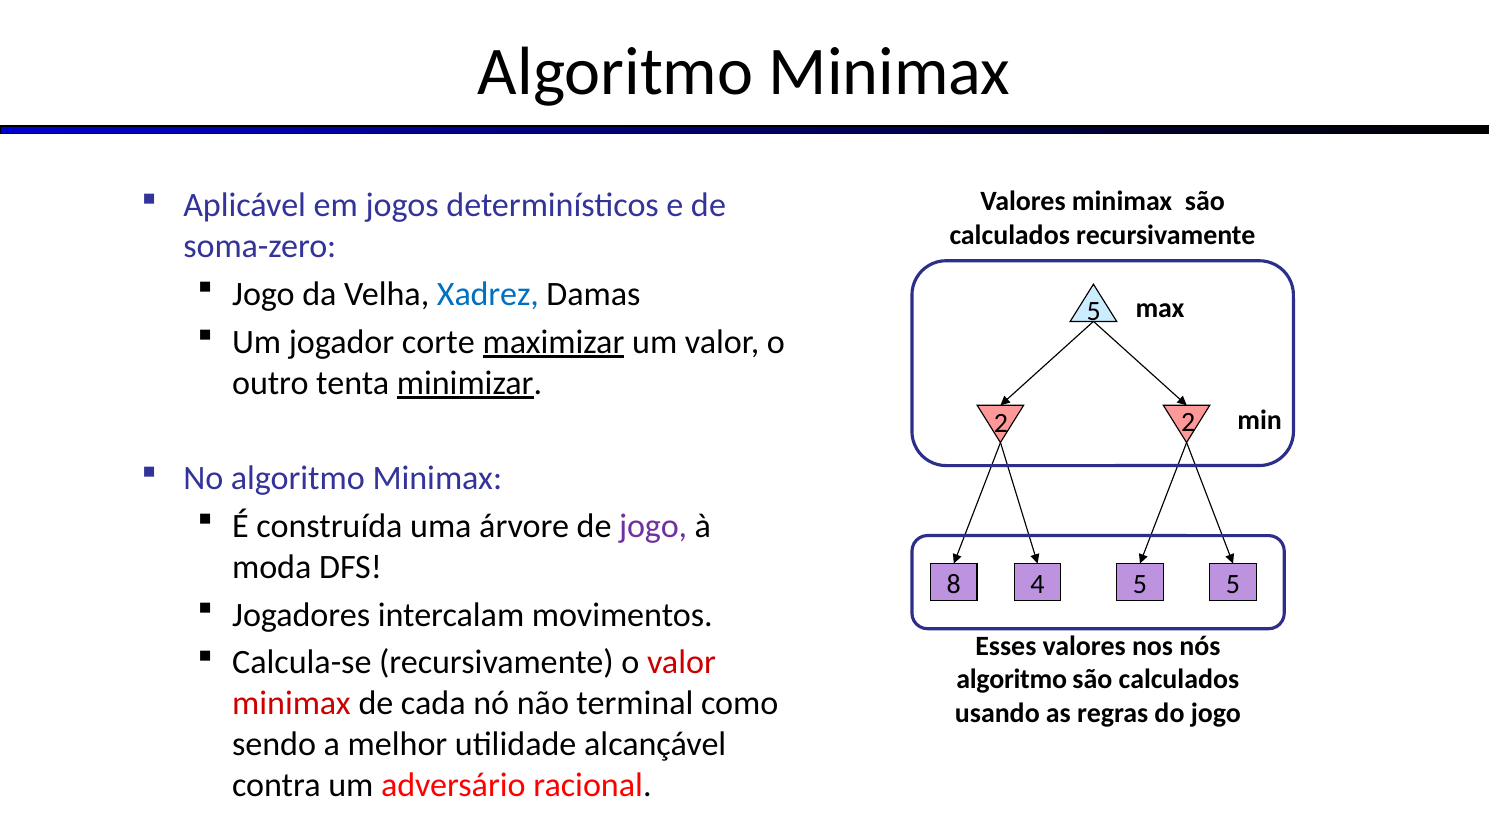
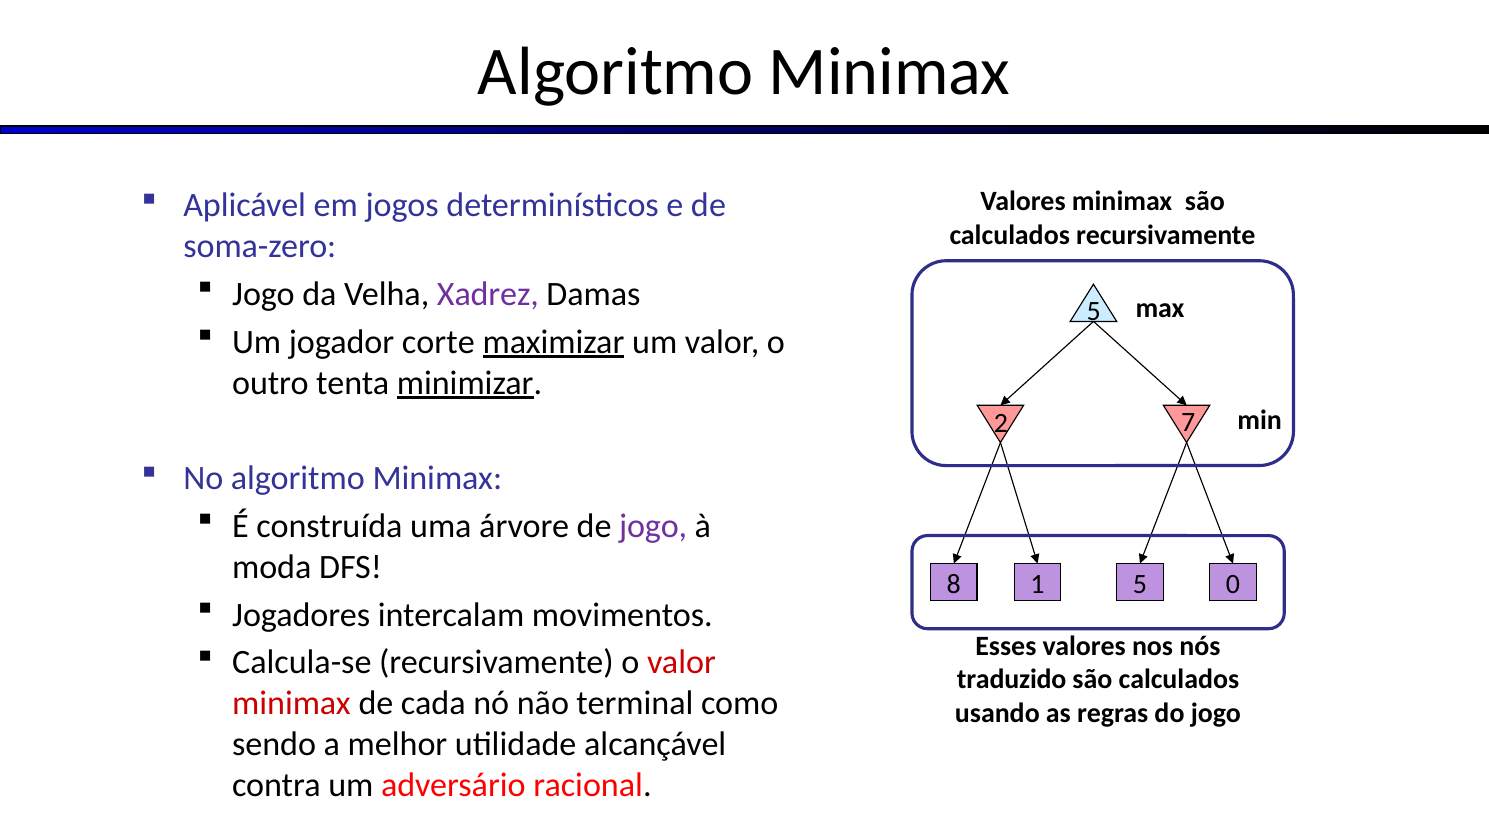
Xadrez colour: blue -> purple
2 2: 2 -> 7
4: 4 -> 1
5 5: 5 -> 0
algoritmo at (1012, 679): algoritmo -> traduzido
